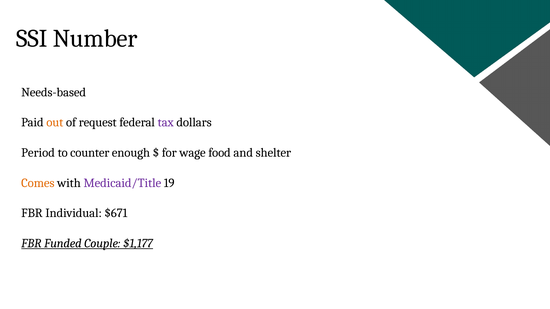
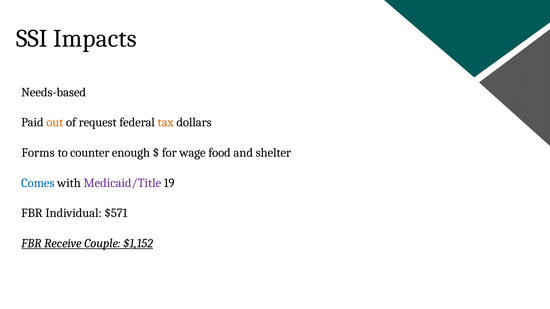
Number: Number -> Impacts
tax colour: purple -> orange
Period: Period -> Forms
Comes colour: orange -> blue
$671: $671 -> $571
Funded: Funded -> Receive
$1,177: $1,177 -> $1,152
